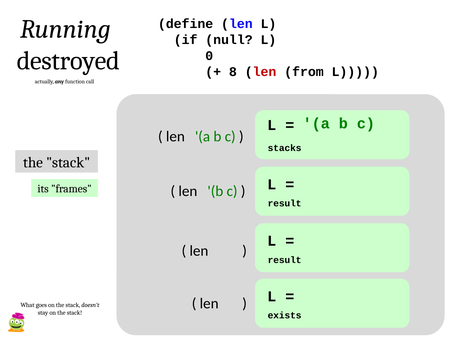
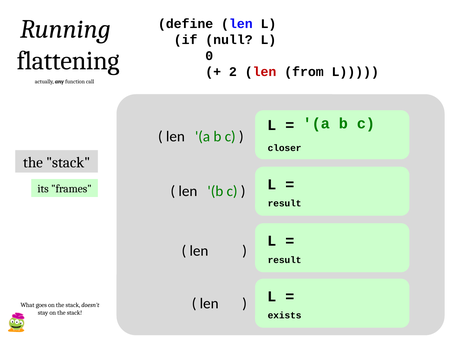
destroyed: destroyed -> flattening
8: 8 -> 2
stacks: stacks -> closer
